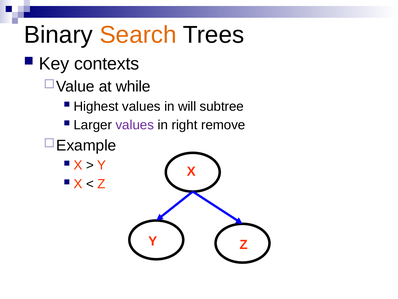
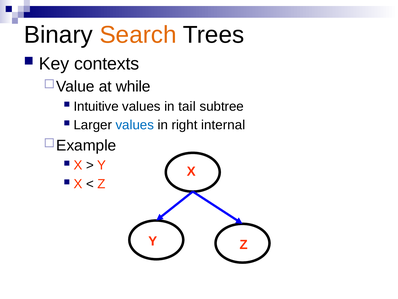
Highest: Highest -> Intuitive
will: will -> tail
values at (135, 125) colour: purple -> blue
remove: remove -> internal
